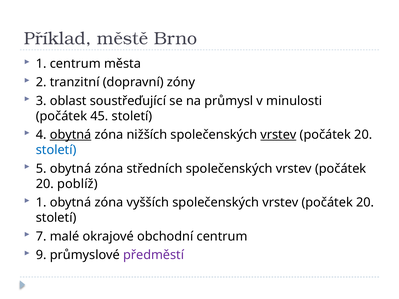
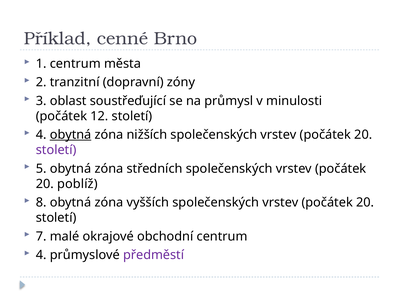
městě: městě -> cenné
45: 45 -> 12
vrstev at (278, 135) underline: present -> none
století at (56, 150) colour: blue -> purple
1 at (41, 203): 1 -> 8
9 at (41, 255): 9 -> 4
